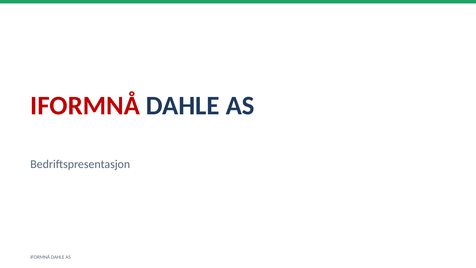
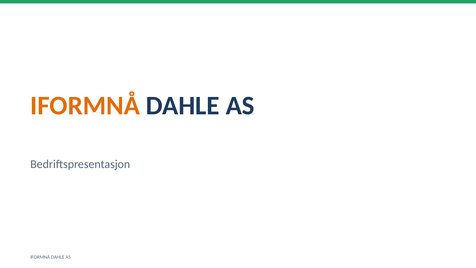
IFORMNÅ at (85, 106) colour: red -> orange
